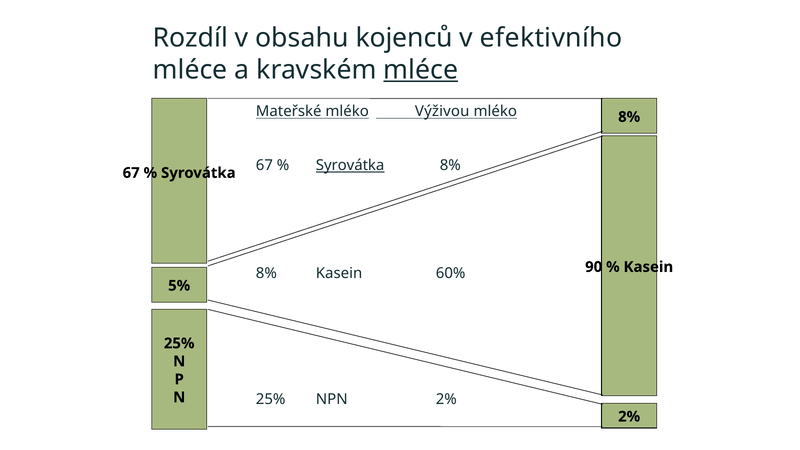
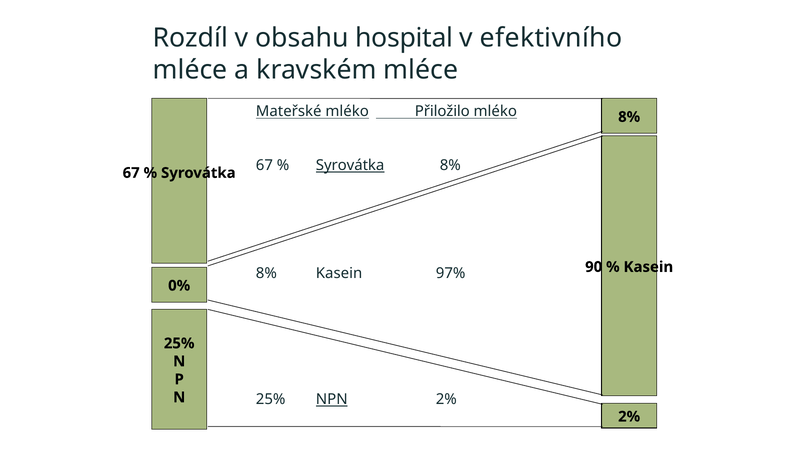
kojenců: kojenců -> hospital
mléce at (421, 70) underline: present -> none
Výživou: Výživou -> Přiložilo
60%: 60% -> 97%
5%: 5% -> 0%
NPN underline: none -> present
